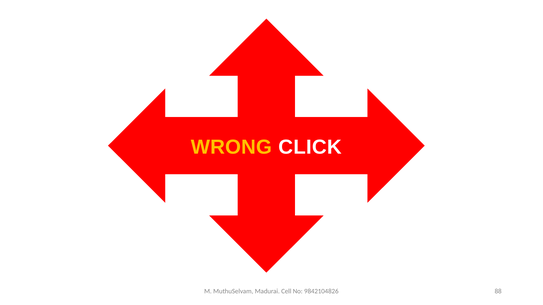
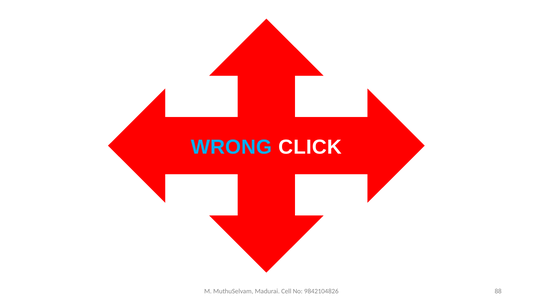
WRONG colour: yellow -> light blue
